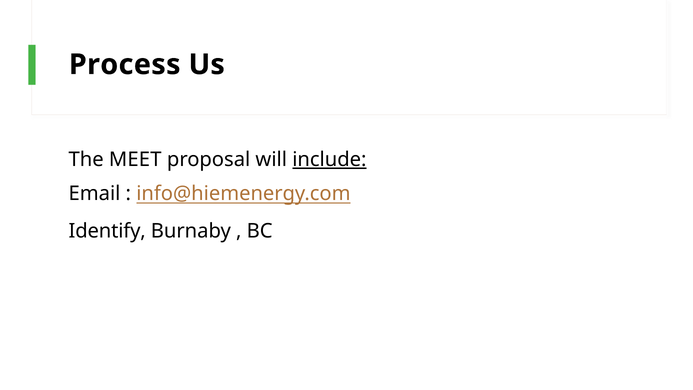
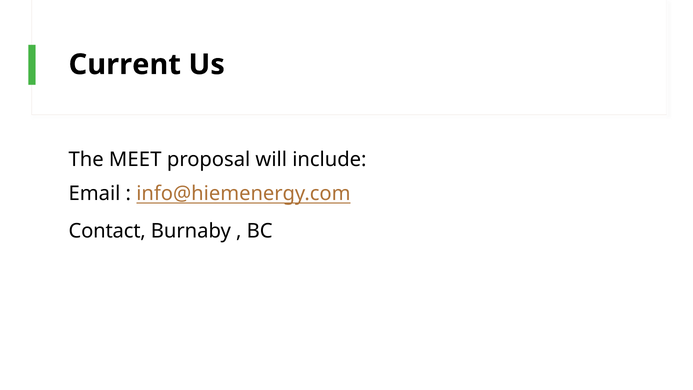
Process: Process -> Current
include underline: present -> none
Identify: Identify -> Contact
